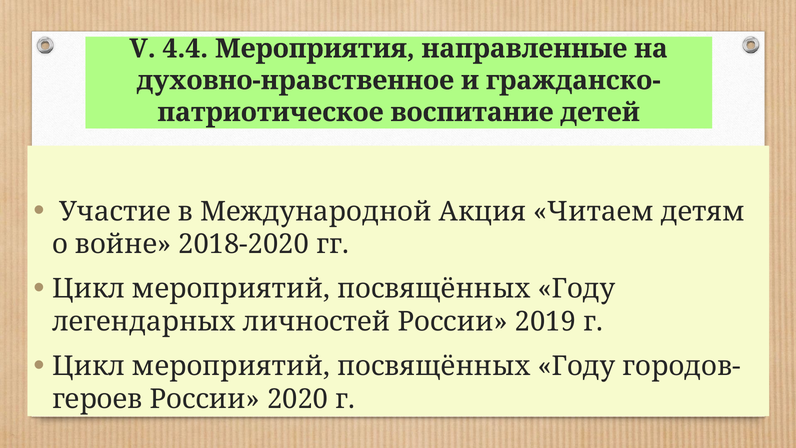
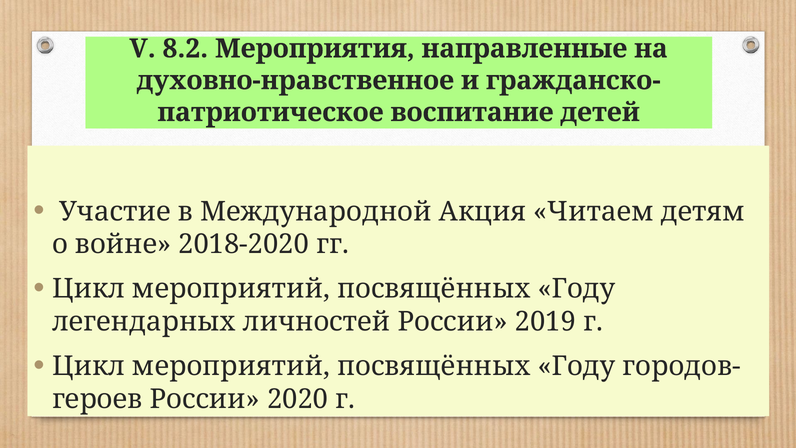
4.4: 4.4 -> 8.2
